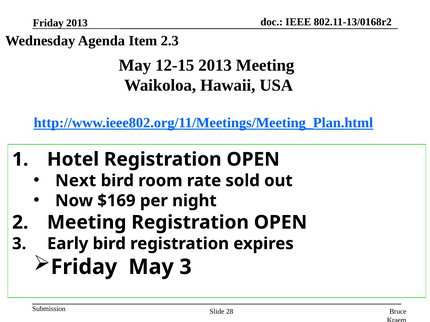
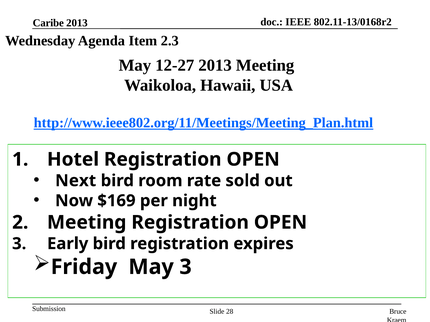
Friday at (48, 23): Friday -> Caribe
12-15: 12-15 -> 12-27
